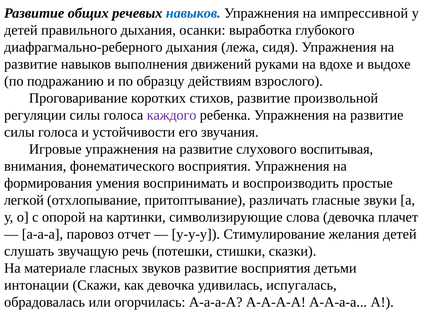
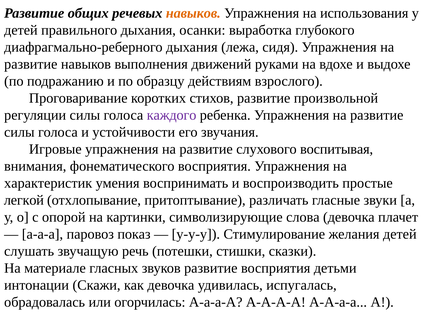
навыков at (193, 13) colour: blue -> orange
импрессивной: импрессивной -> использования
формирования: формирования -> характеристик
отчет: отчет -> показ
